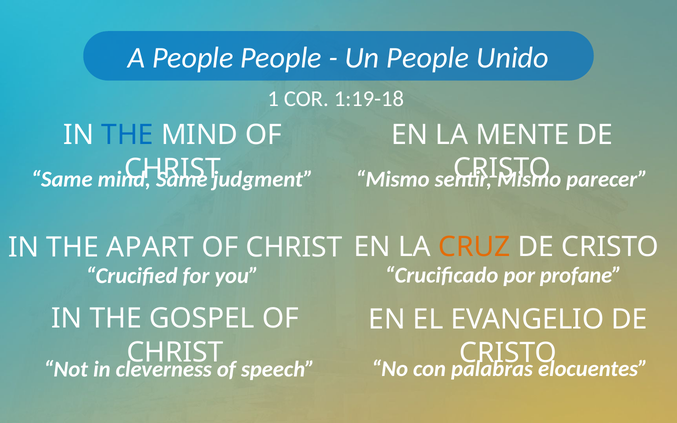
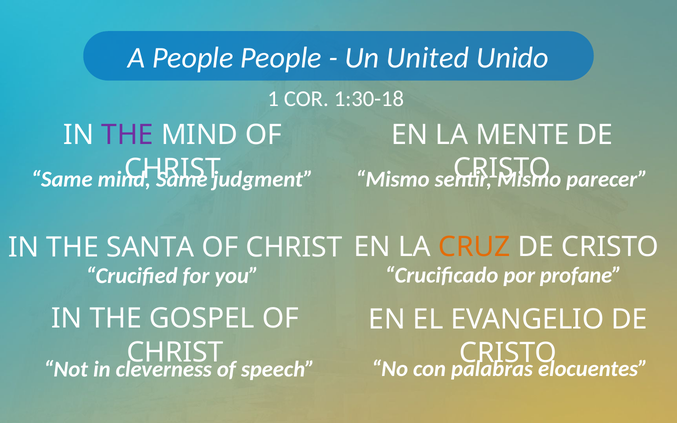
Un People: People -> United
1:19-18: 1:19-18 -> 1:30-18
THE at (128, 135) colour: blue -> purple
APART: APART -> SANTA
